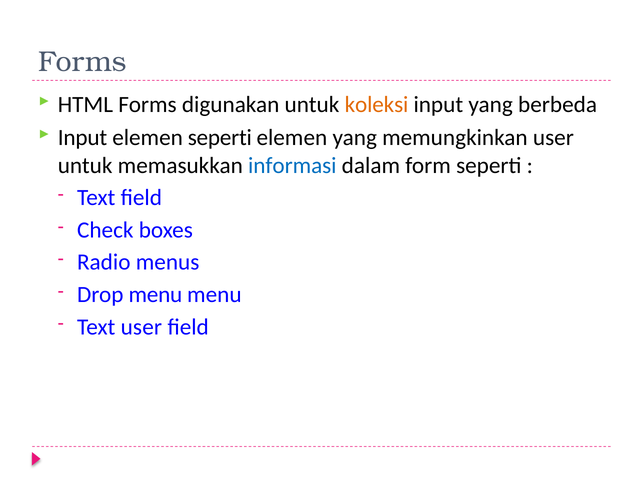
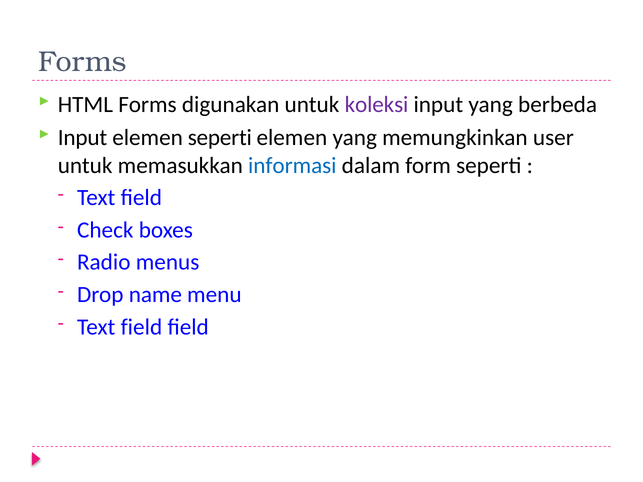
koleksi colour: orange -> purple
Drop menu: menu -> name
user at (141, 327): user -> field
